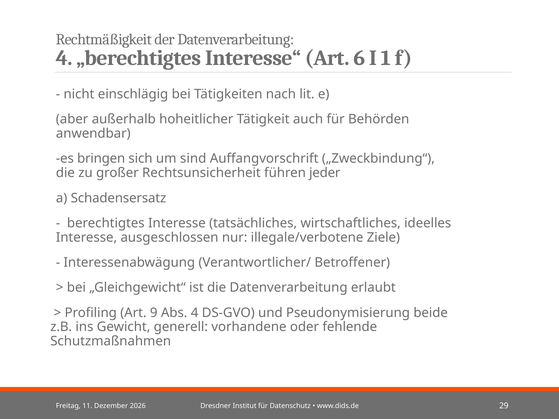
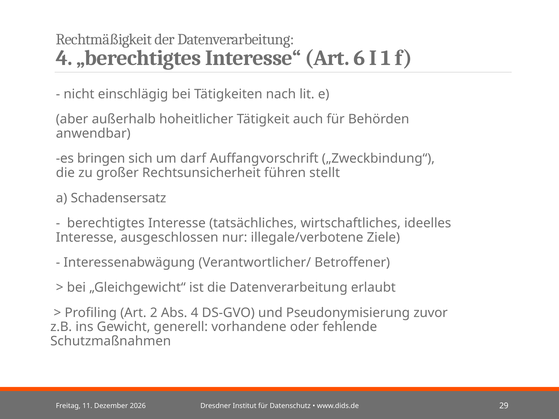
sind: sind -> darf
jeder: jeder -> stellt
9: 9 -> 2
beide: beide -> zuvor
